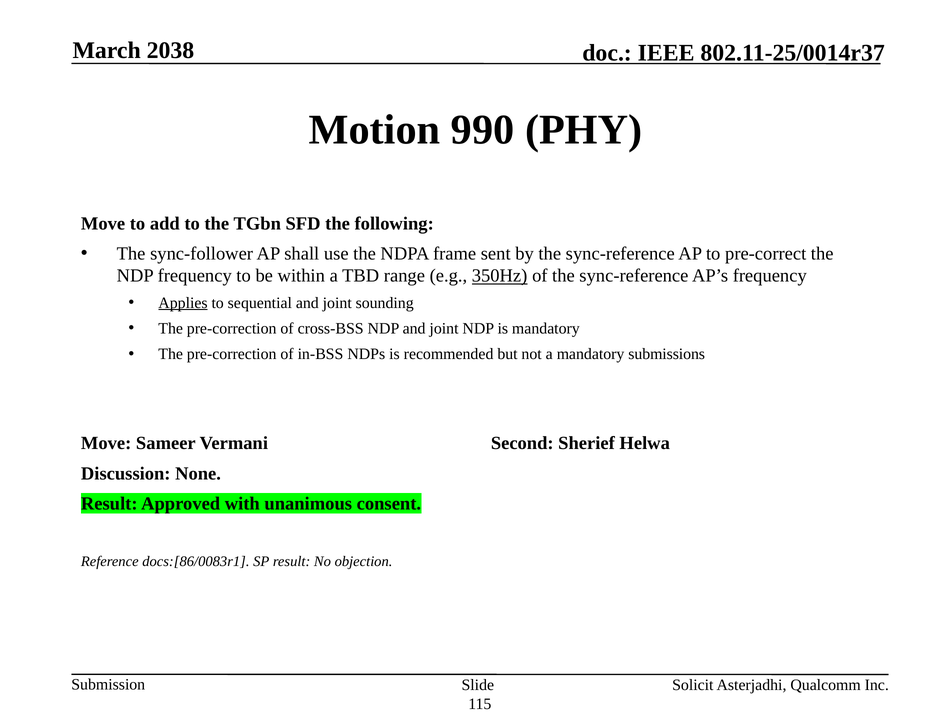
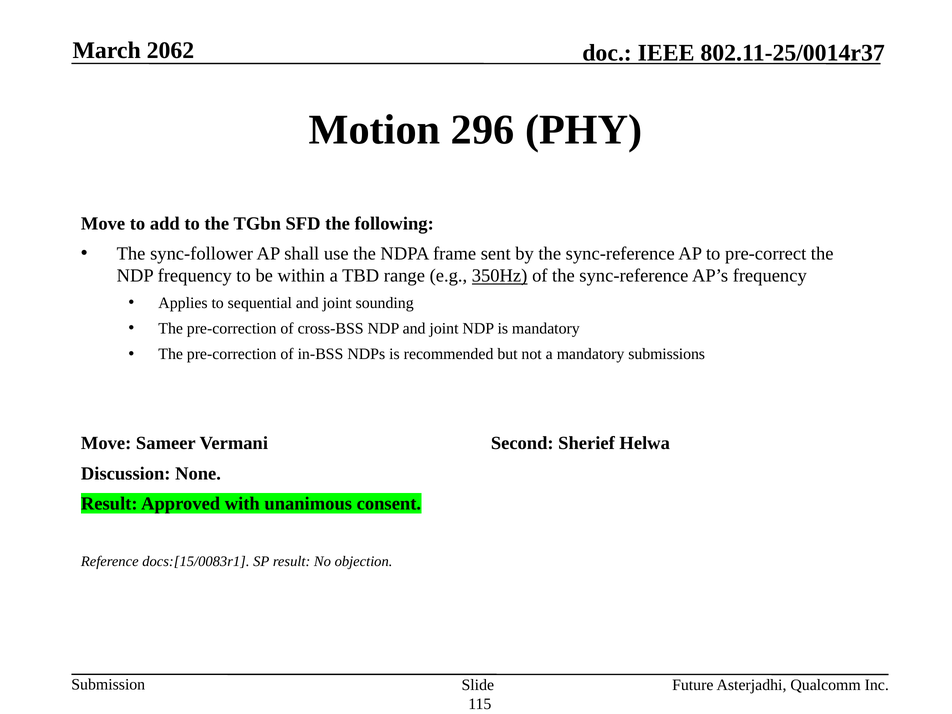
2038: 2038 -> 2062
990: 990 -> 296
Applies underline: present -> none
docs:[86/0083r1: docs:[86/0083r1 -> docs:[15/0083r1
Solicit: Solicit -> Future
